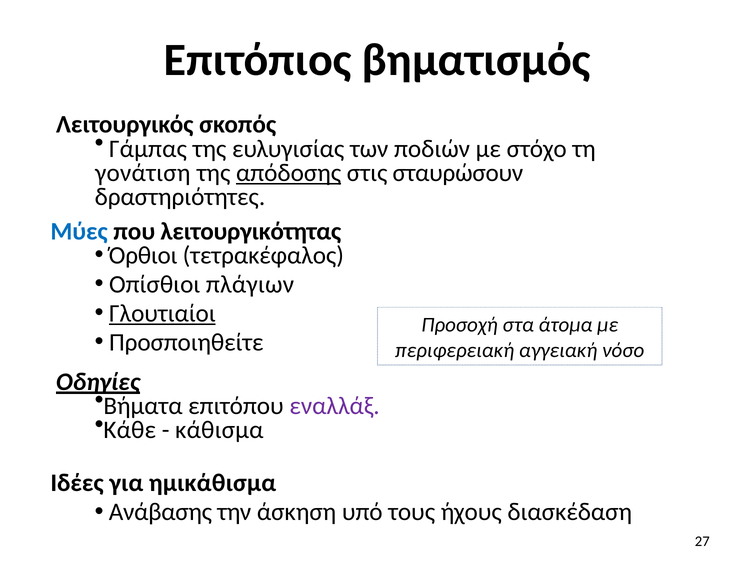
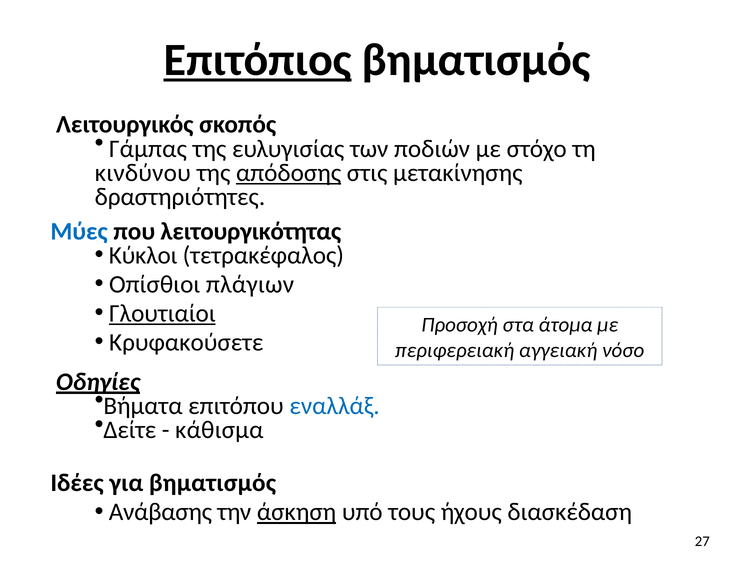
Επιτόπιος underline: none -> present
γονάτιση: γονάτιση -> κινδύνου
σταυρώσουν: σταυρώσουν -> μετακίνησης
Όρθιοι: Όρθιοι -> Κύκλοι
Προσποιηθείτε: Προσποιηθείτε -> Κρυφακούσετε
εναλλάξ colour: purple -> blue
Κάθε: Κάθε -> Δείτε
για ημικάθισμα: ημικάθισμα -> βηματισμός
άσκηση underline: none -> present
